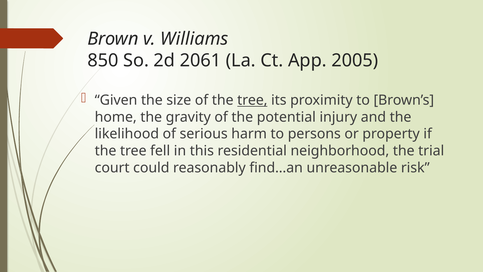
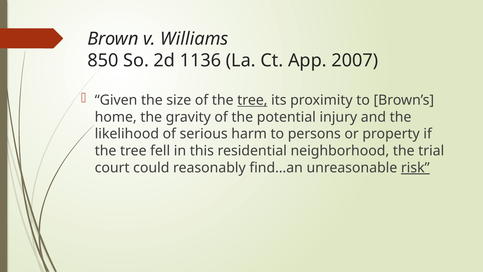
2061: 2061 -> 1136
2005: 2005 -> 2007
risk underline: none -> present
